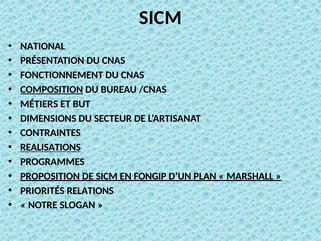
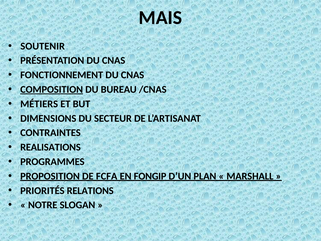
SICM at (160, 18): SICM -> MAIS
NATIONAL: NATIONAL -> SOUTENIR
REALISATIONS underline: present -> none
DE SICM: SICM -> FCFA
